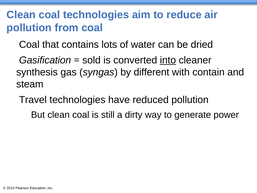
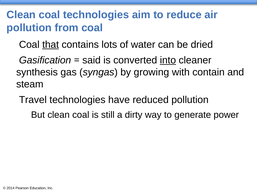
that underline: none -> present
sold: sold -> said
different: different -> growing
